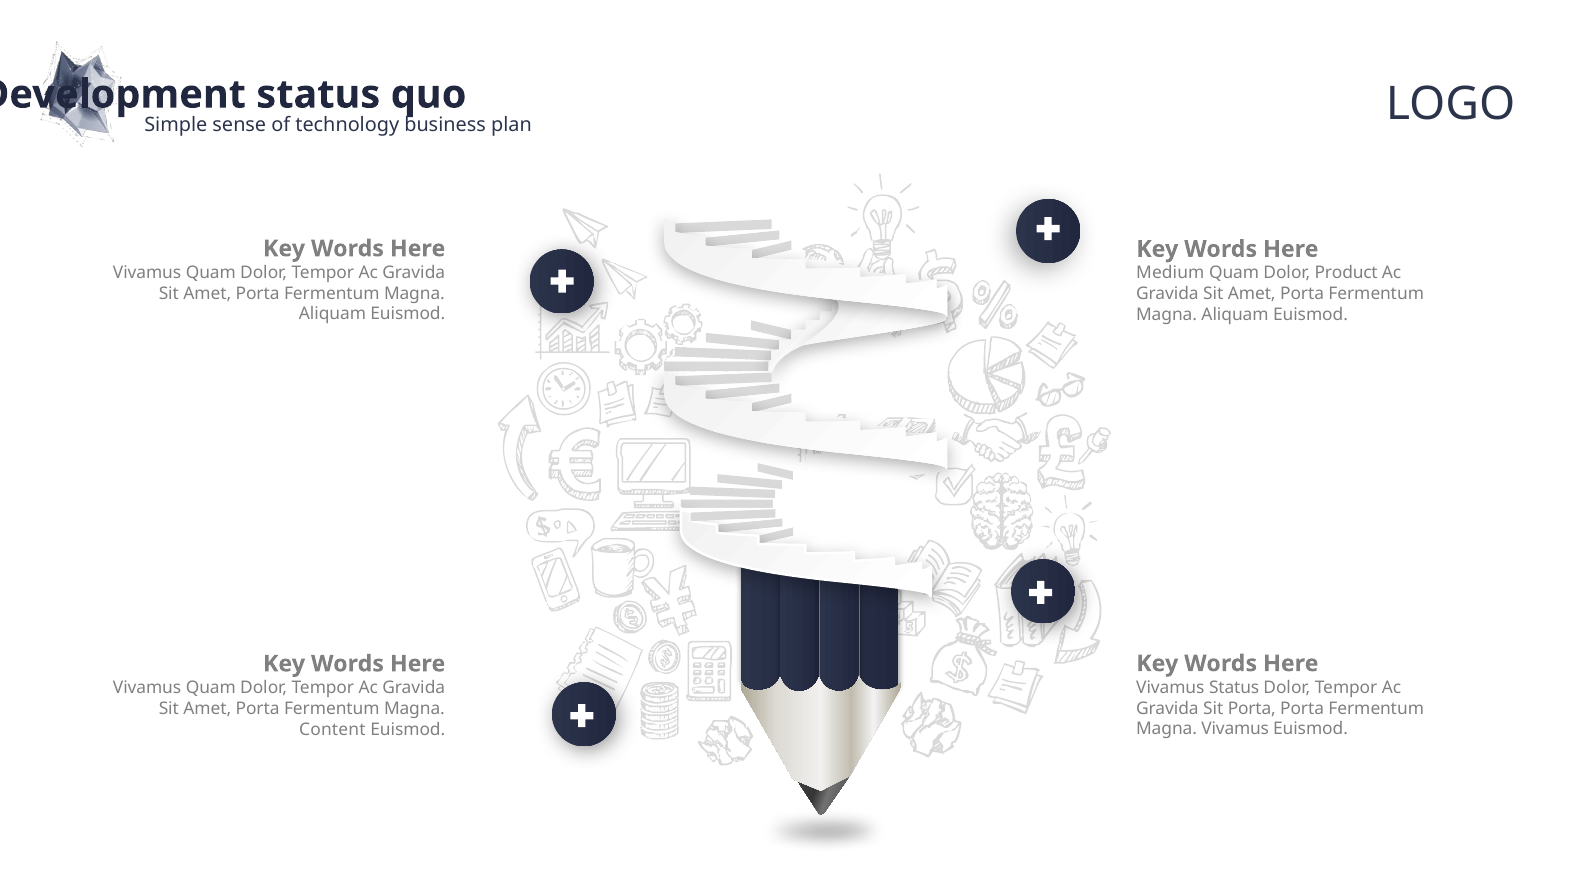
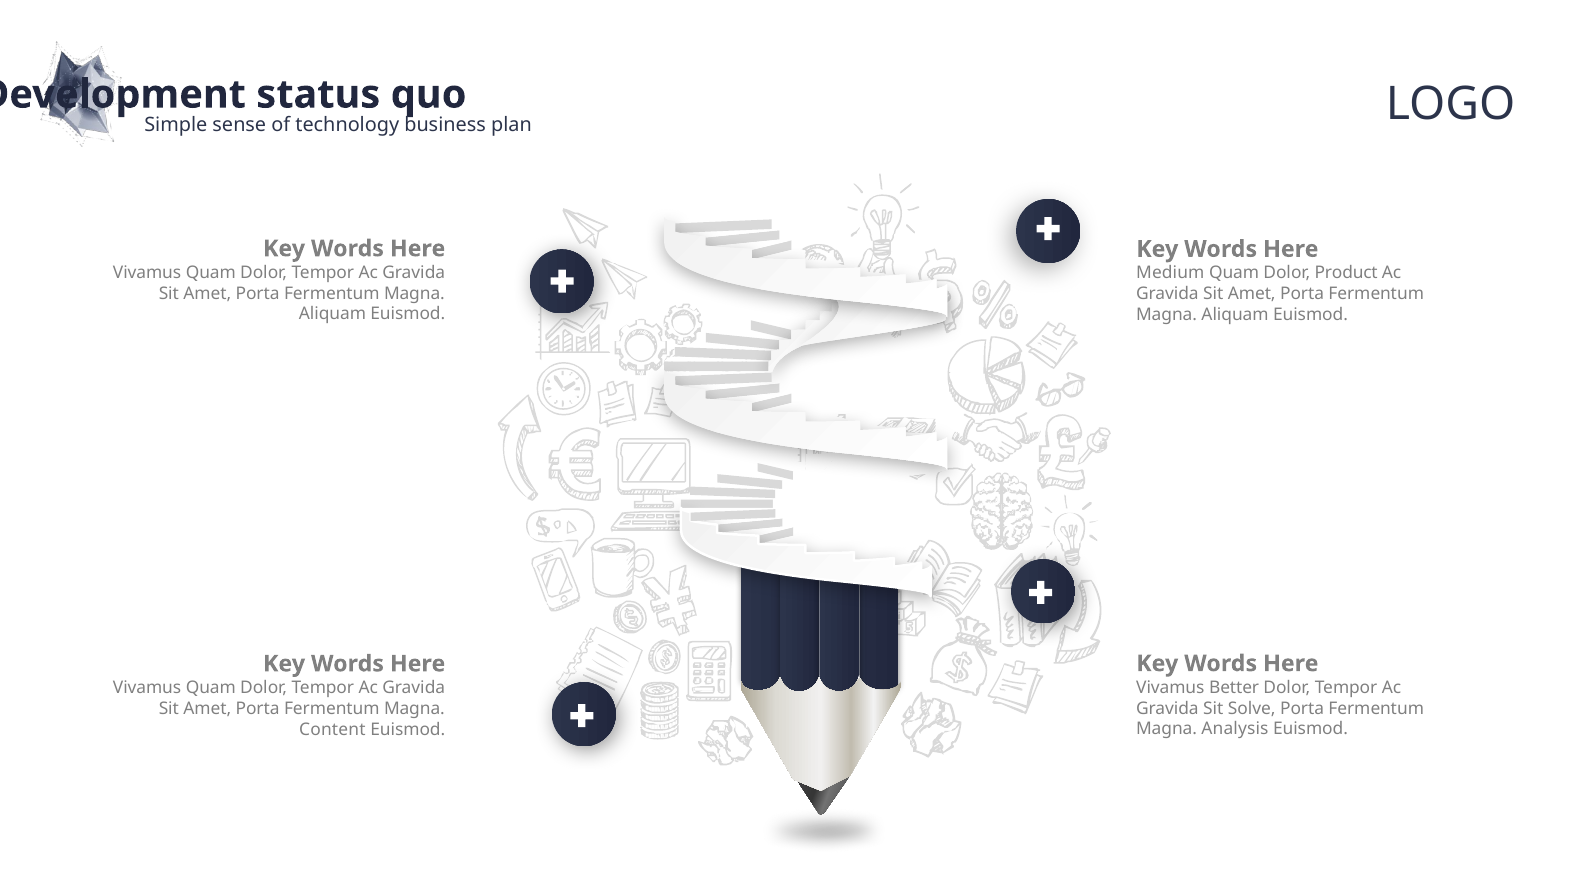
Vivamus Status: Status -> Better
Sit Porta: Porta -> Solve
Magna Vivamus: Vivamus -> Analysis
